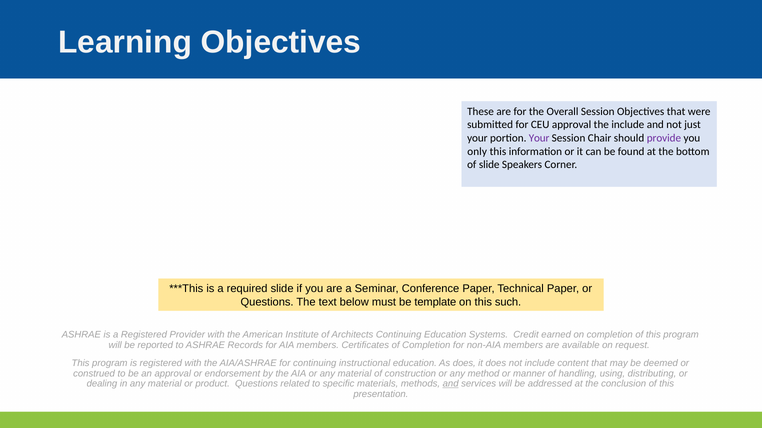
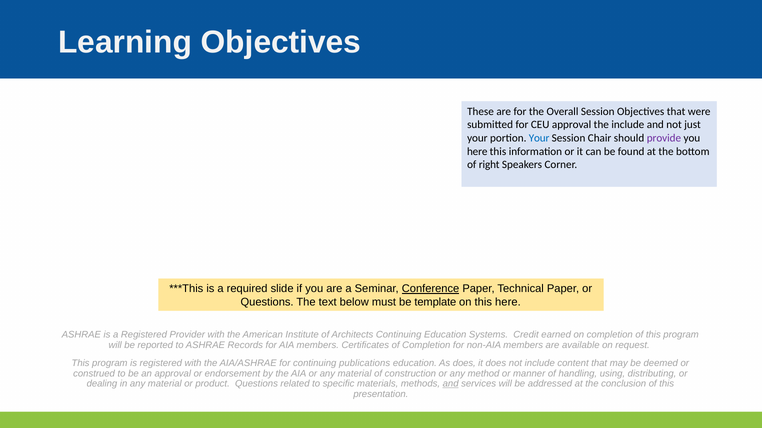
Your at (539, 138) colour: purple -> blue
only at (477, 152): only -> here
of slide: slide -> right
Conference underline: none -> present
this such: such -> here
instructional: instructional -> publications
